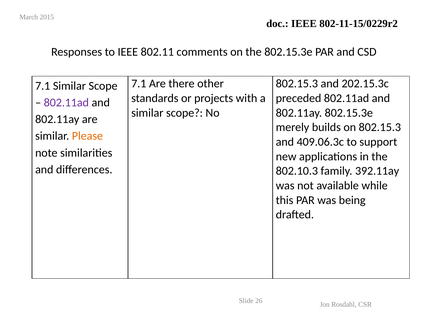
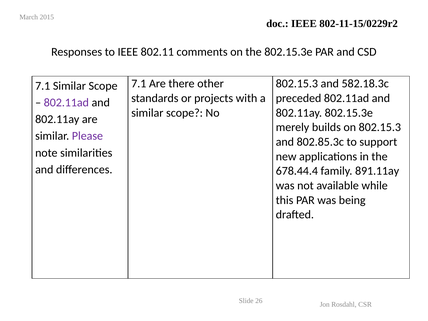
202.15.3c: 202.15.3c -> 582.18.3c
Please colour: orange -> purple
409.06.3c: 409.06.3c -> 802.85.3c
802.10.3: 802.10.3 -> 678.44.4
392.11ay: 392.11ay -> 891.11ay
